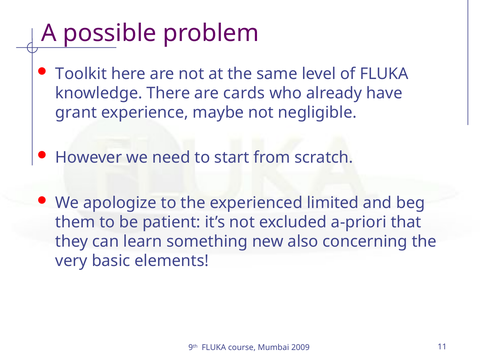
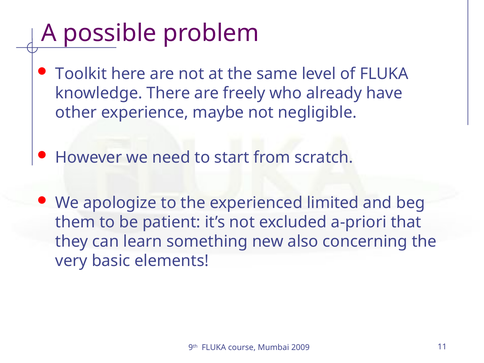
cards: cards -> freely
grant: grant -> other
